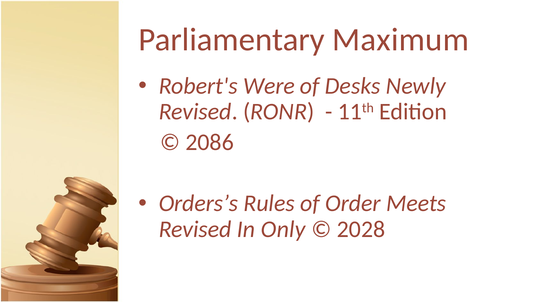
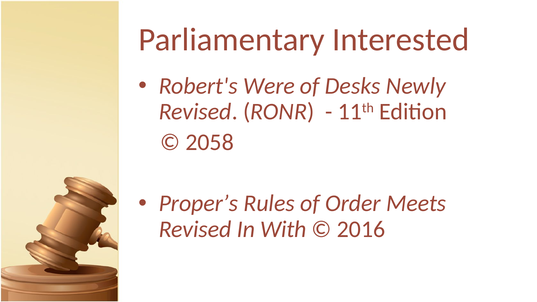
Maximum: Maximum -> Interested
2086: 2086 -> 2058
Orders’s: Orders’s -> Proper’s
Only: Only -> With
2028: 2028 -> 2016
